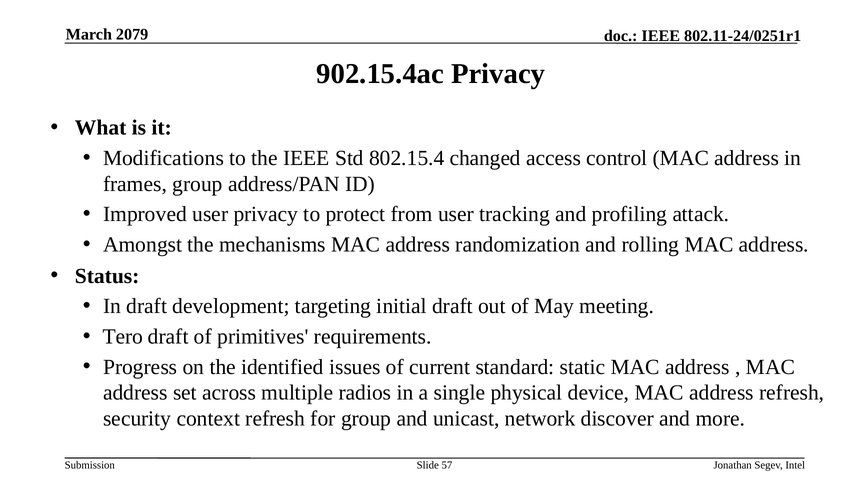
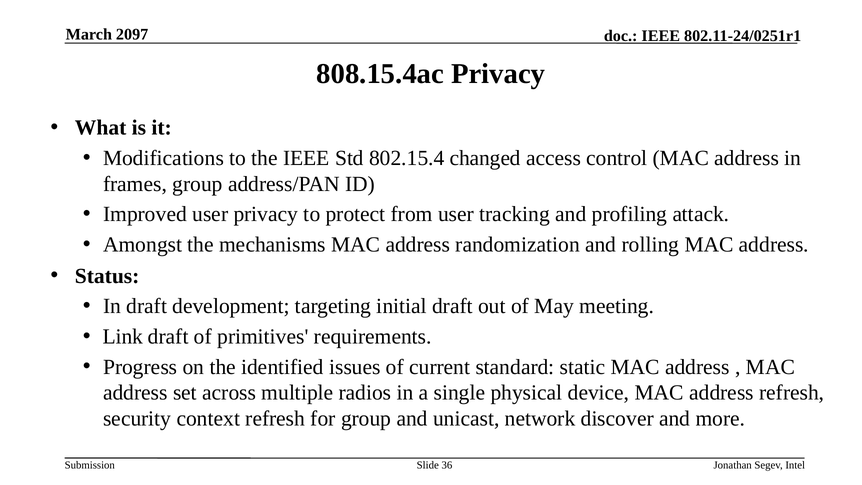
2079: 2079 -> 2097
902.15.4ac: 902.15.4ac -> 808.15.4ac
Tero: Tero -> Link
57: 57 -> 36
